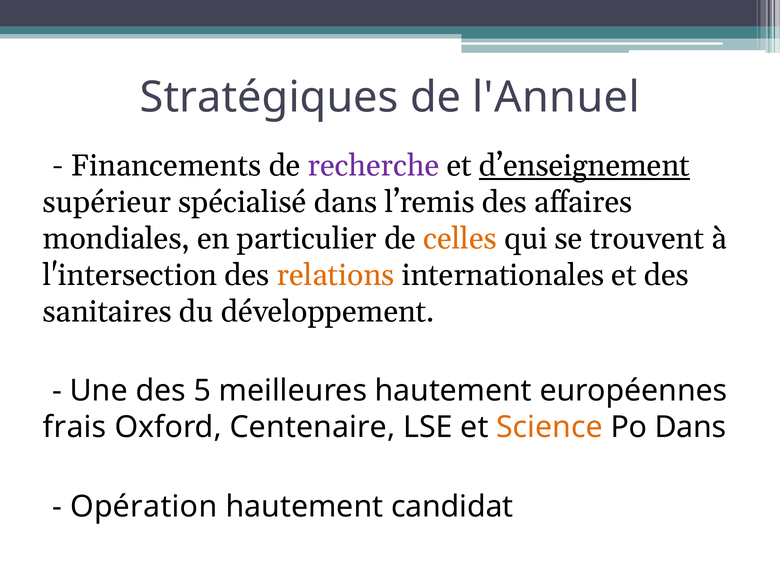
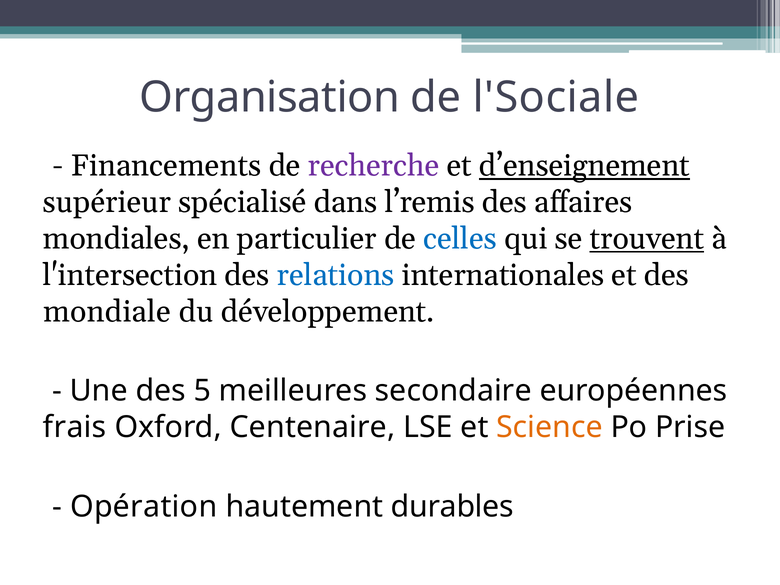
Stratégiques: Stratégiques -> Organisation
l'Annuel: l'Annuel -> l'Sociale
celles colour: orange -> blue
trouvent underline: none -> present
relations colour: orange -> blue
sanitaires: sanitaires -> mondiale
meilleures hautement: hautement -> secondaire
Po Dans: Dans -> Prise
candidat: candidat -> durables
